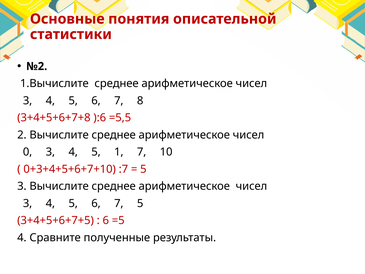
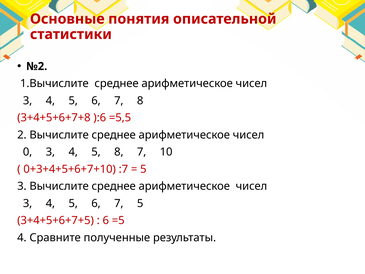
5 1: 1 -> 8
